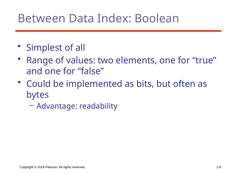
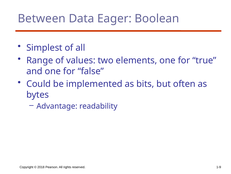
Index: Index -> Eager
